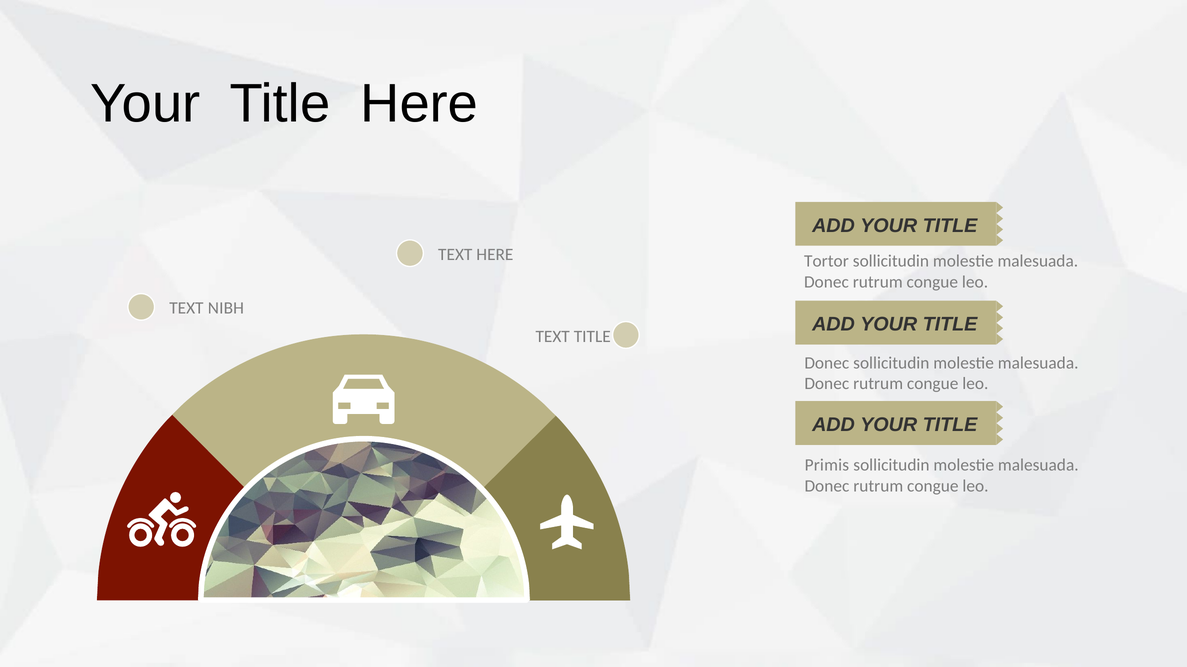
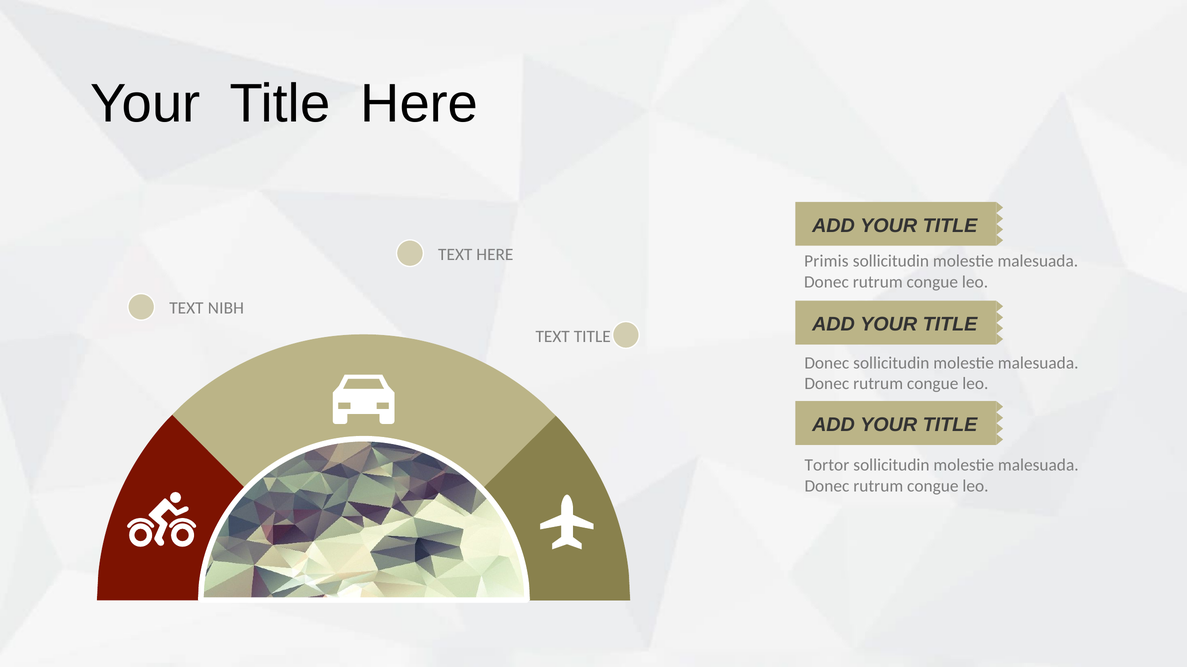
Tortor: Tortor -> Primis
Primis: Primis -> Tortor
